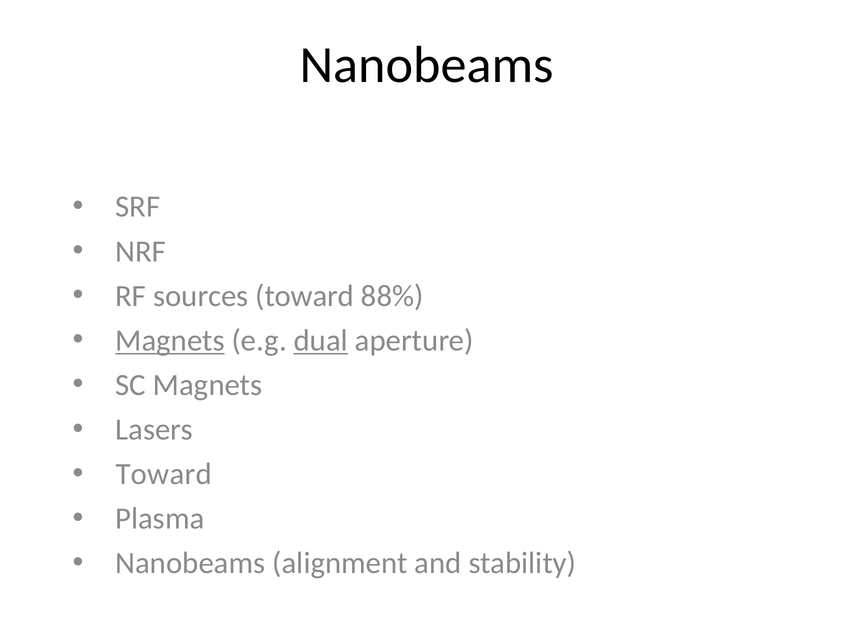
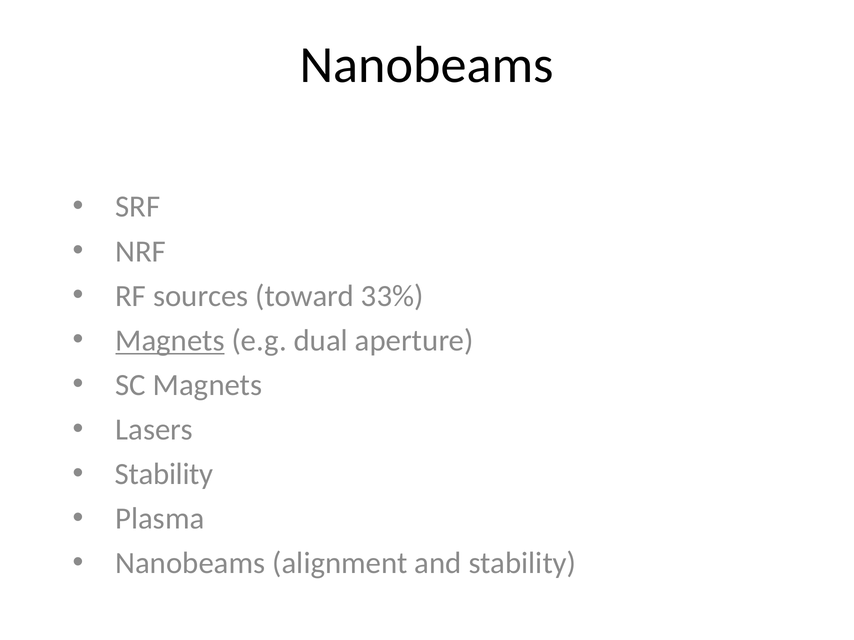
88%: 88% -> 33%
dual underline: present -> none
Toward at (164, 474): Toward -> Stability
